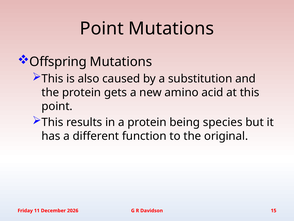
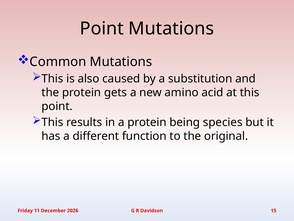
Offspring: Offspring -> Common
